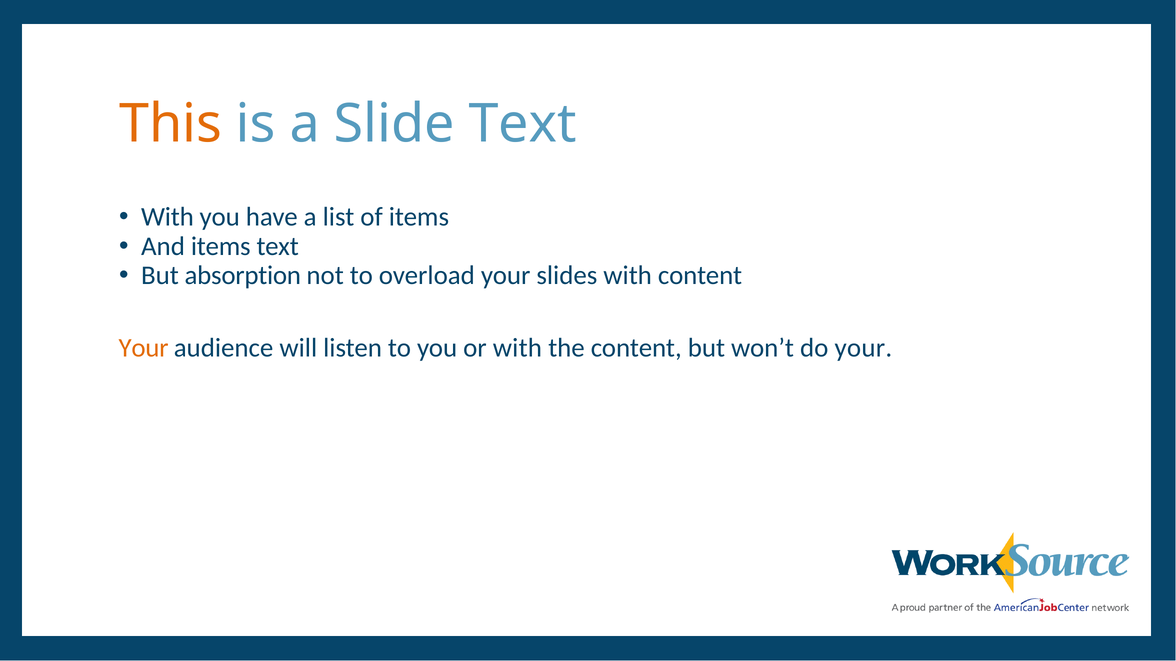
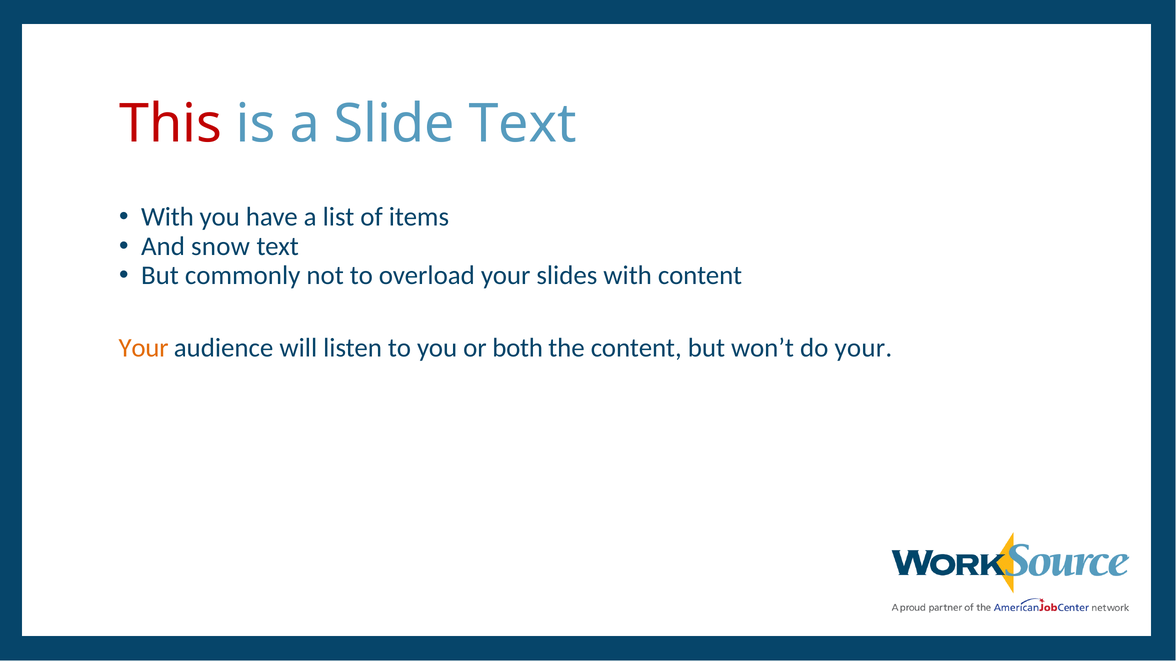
This colour: orange -> red
And items: items -> snow
absorption: absorption -> commonly
or with: with -> both
